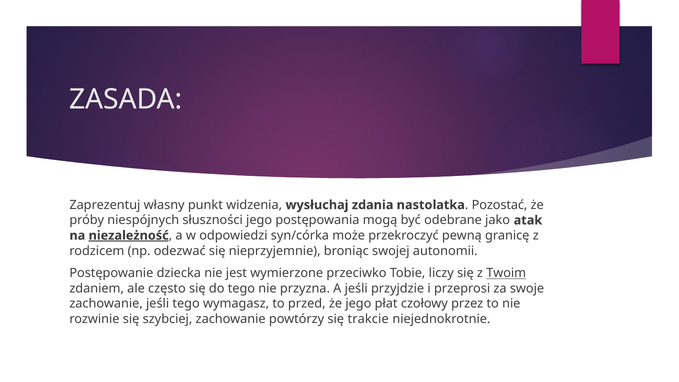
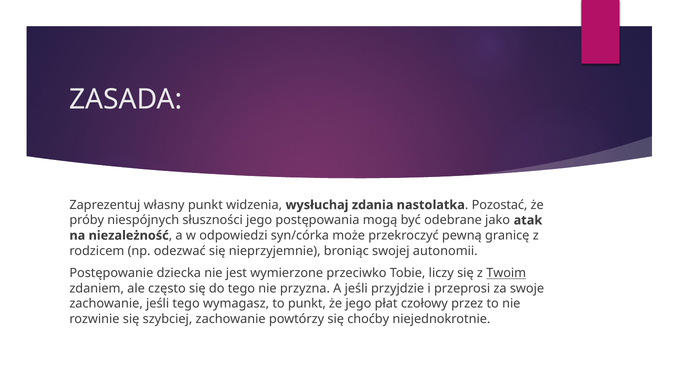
niezależność underline: present -> none
to przed: przed -> punkt
trakcie: trakcie -> choćby
